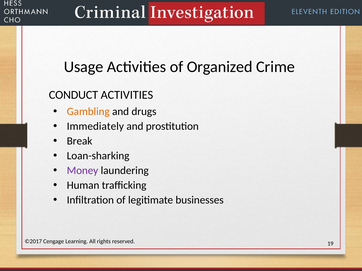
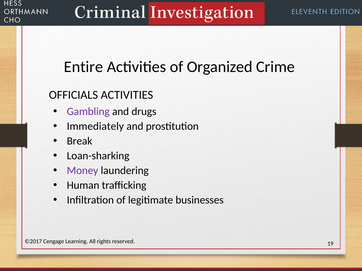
Usage: Usage -> Entire
CONDUCT: CONDUCT -> OFFICIALS
Gambling colour: orange -> purple
